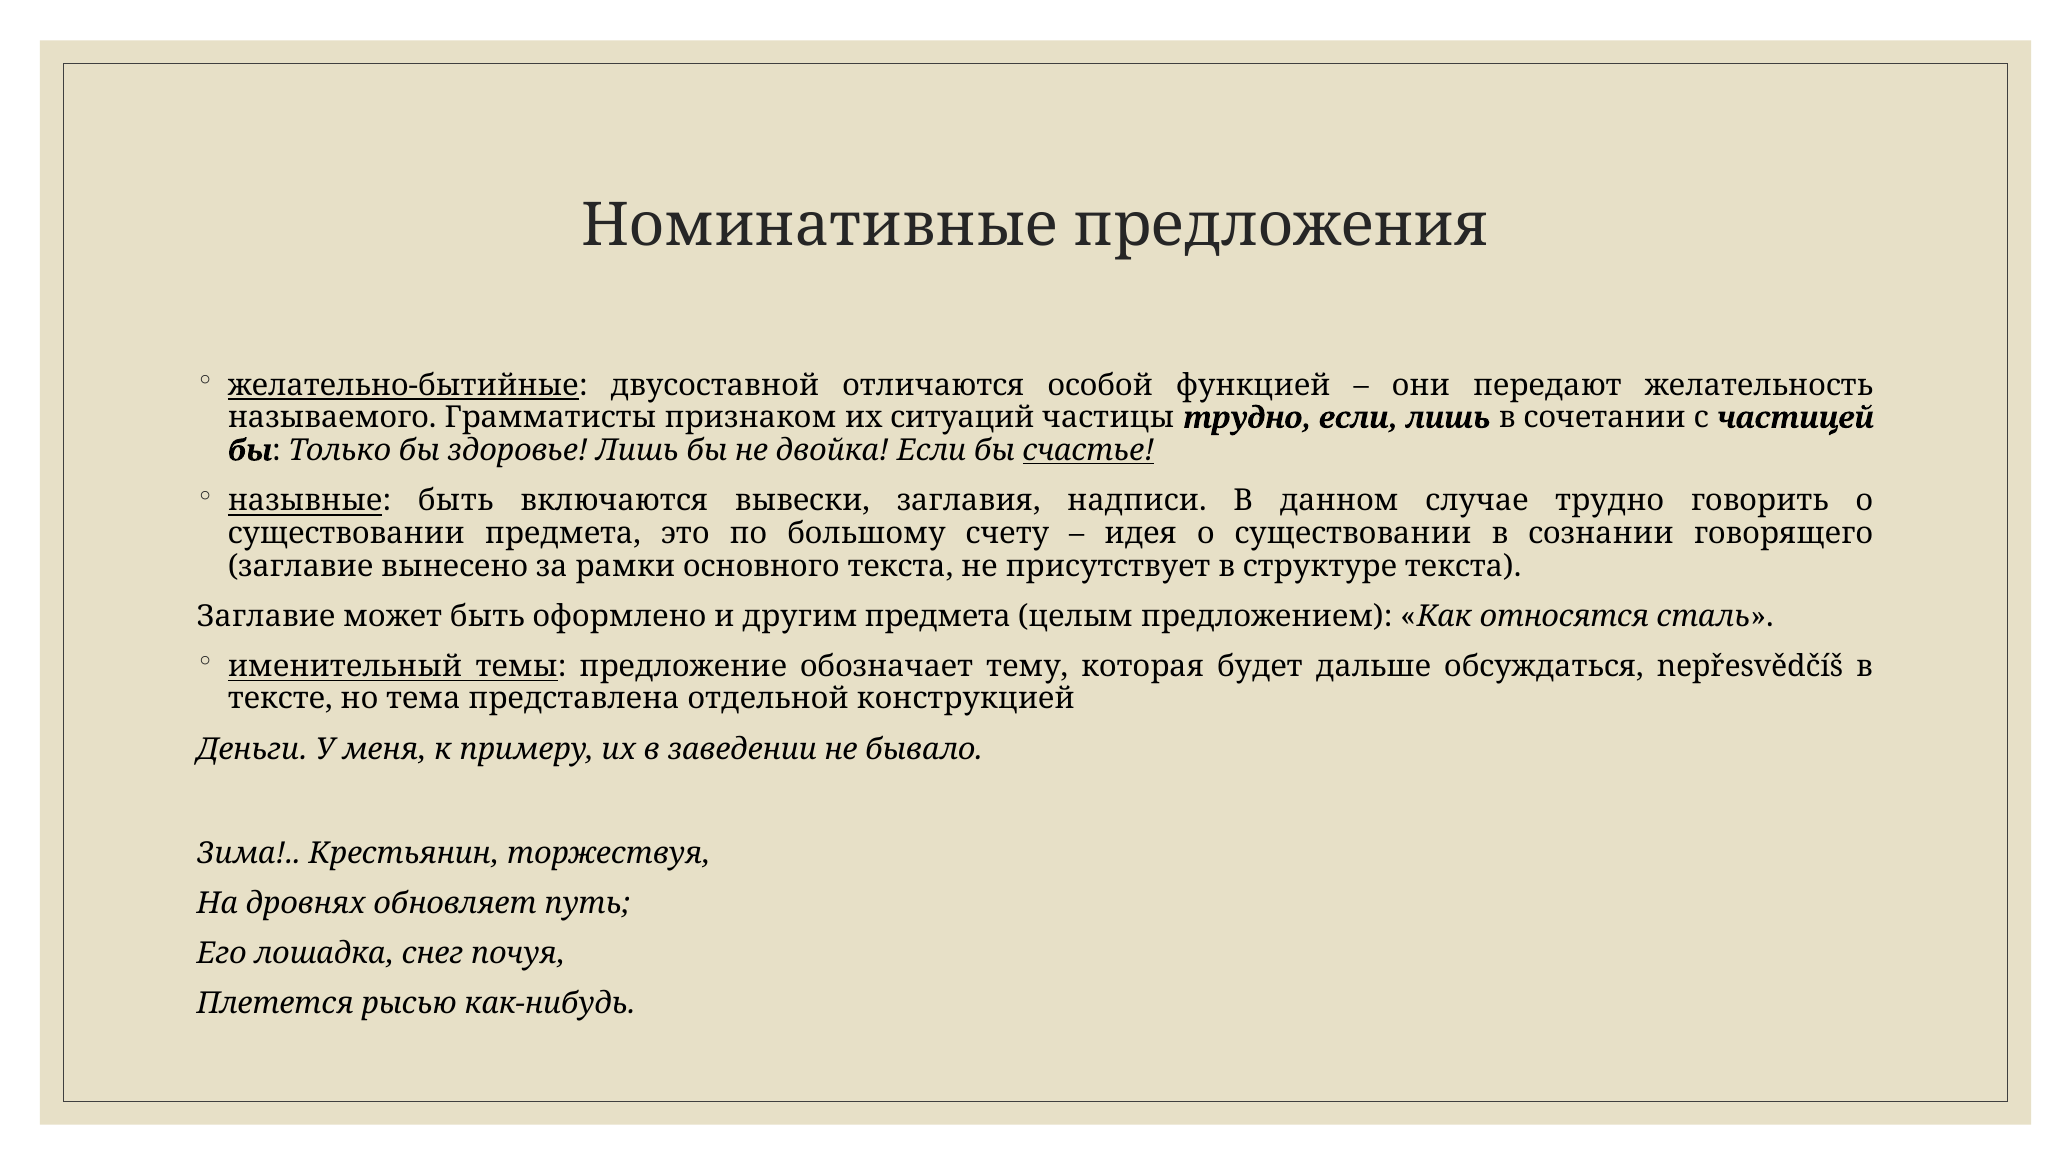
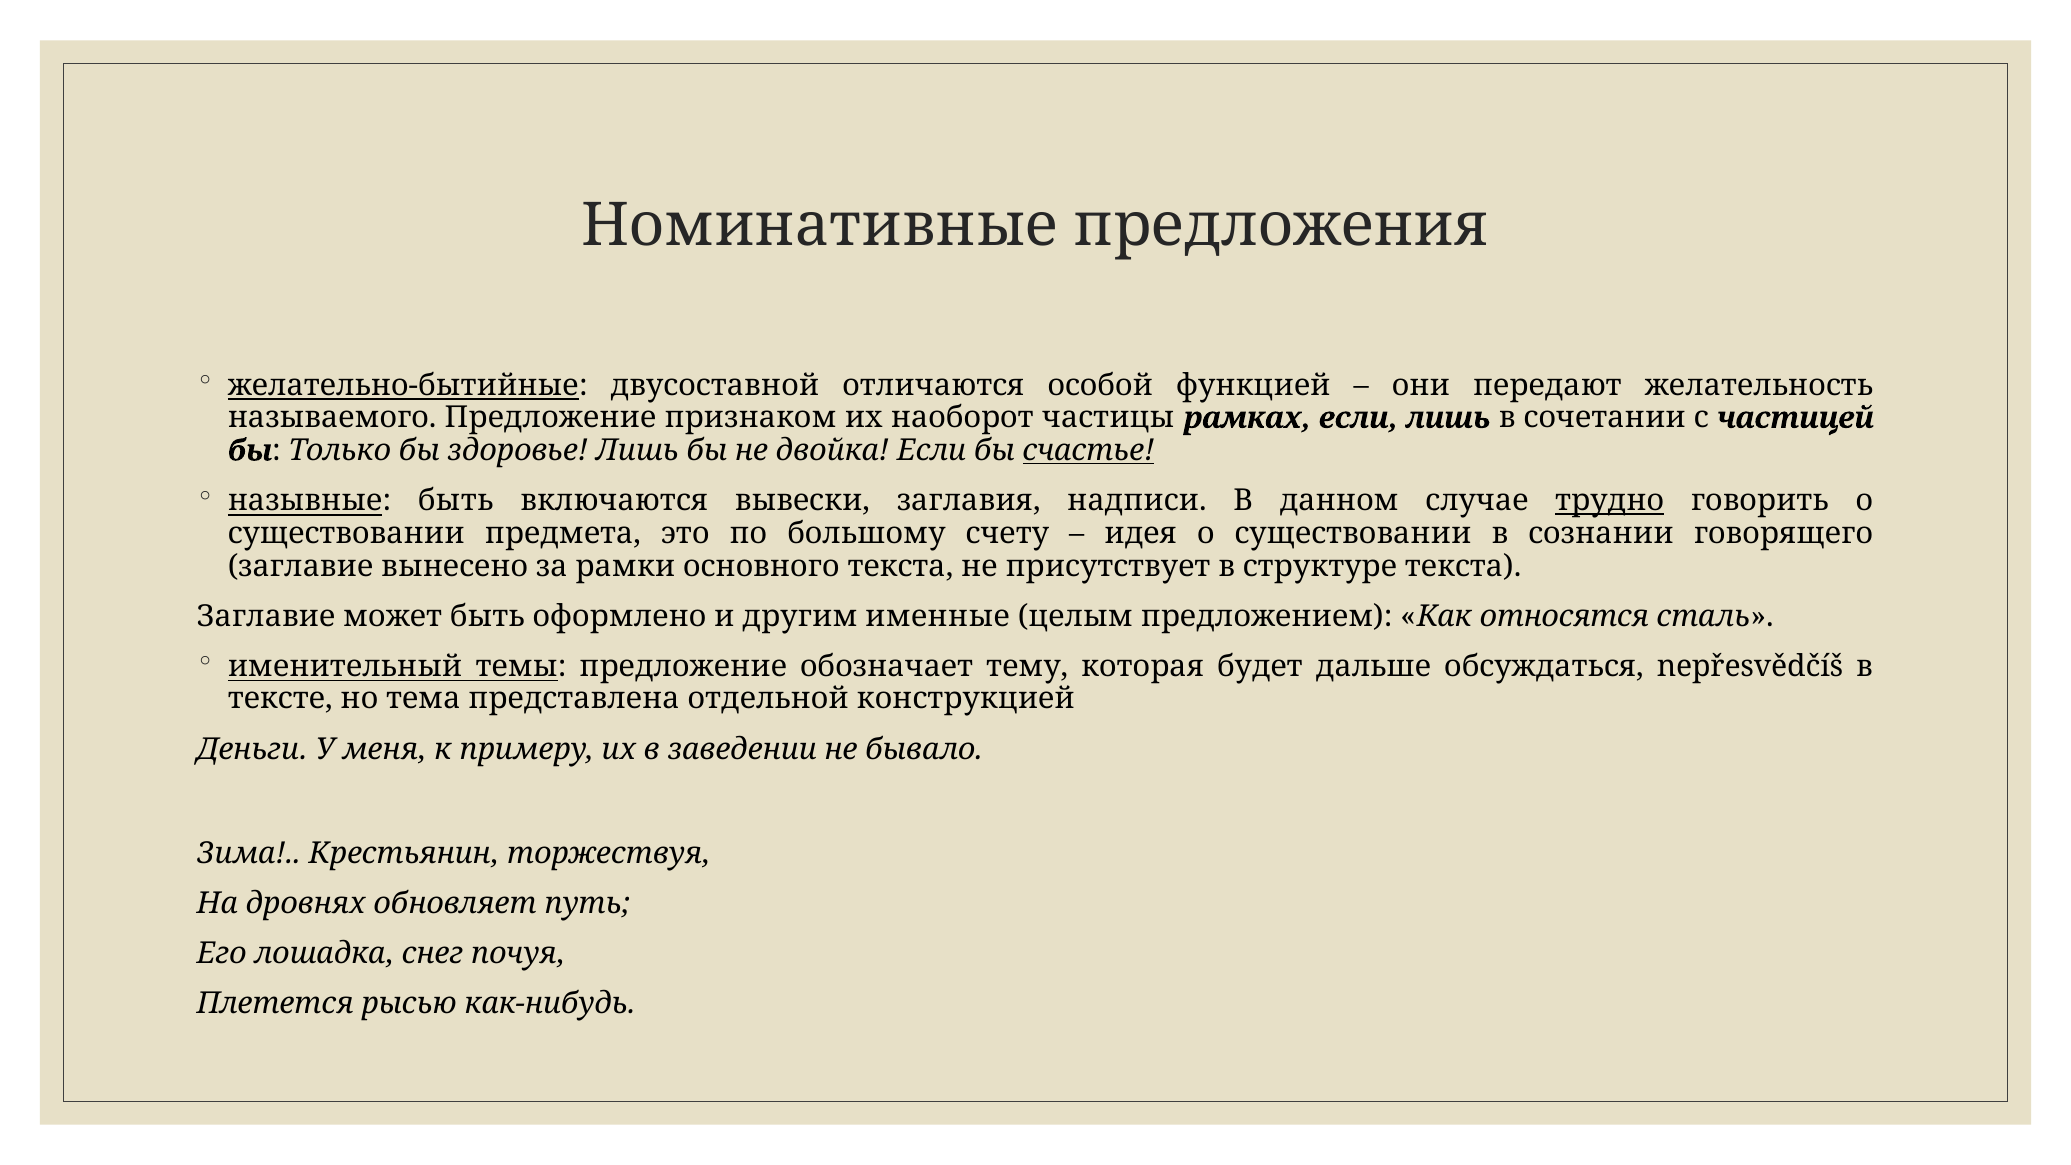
называемого Грамматисты: Грамматисты -> Предложение
ситуаций: ситуаций -> наоборот
частицы трудно: трудно -> рамках
трудно at (1610, 501) underline: none -> present
другим предмета: предмета -> именные
